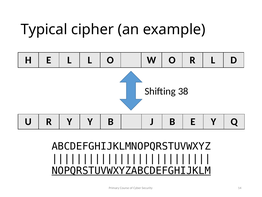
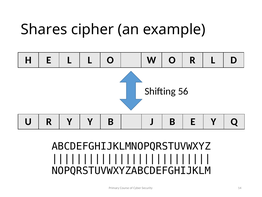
Typical: Typical -> Shares
38: 38 -> 56
NOPQRSTUVWXYZABCDEFGHIJKLM underline: present -> none
